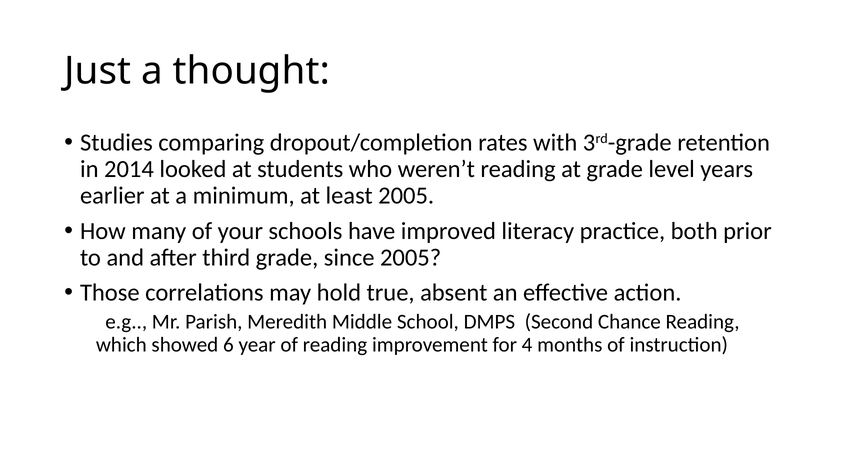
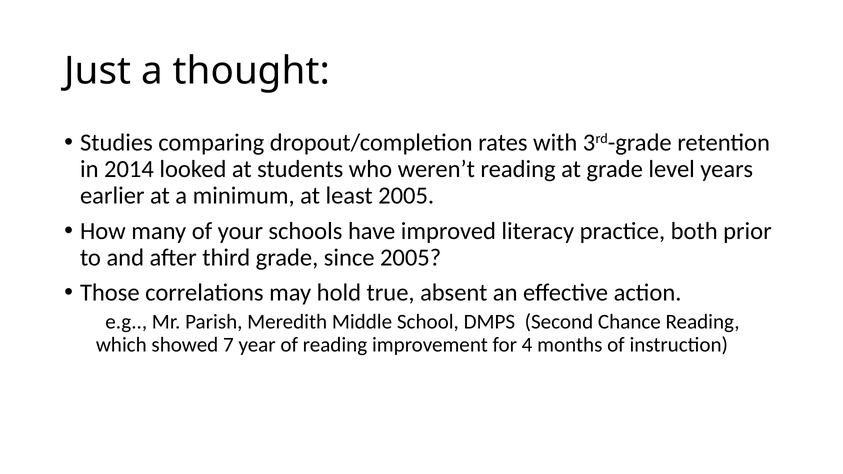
6: 6 -> 7
